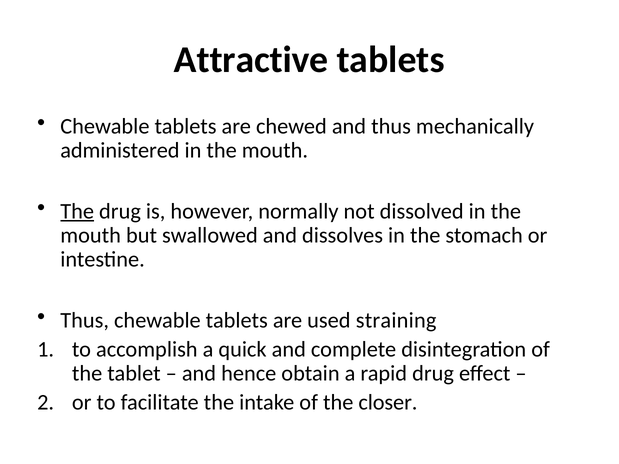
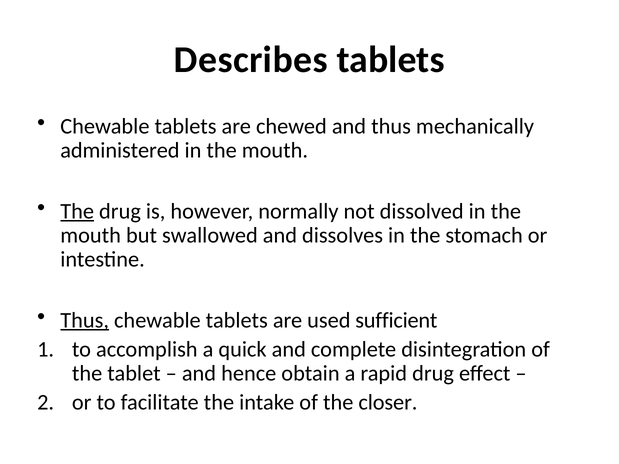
Attractive: Attractive -> Describes
Thus at (85, 320) underline: none -> present
straining: straining -> sufficient
